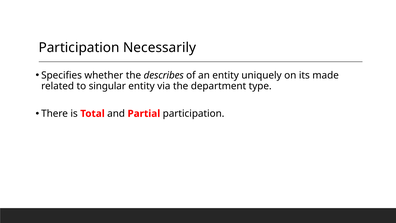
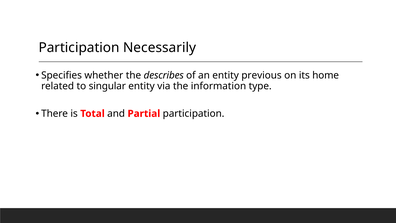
uniquely: uniquely -> previous
made: made -> home
department: department -> information
